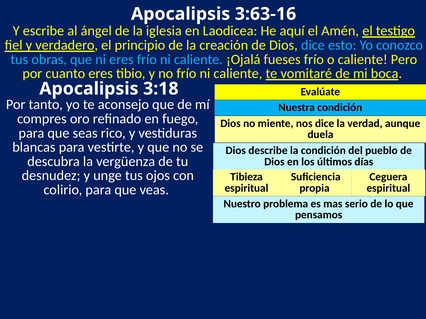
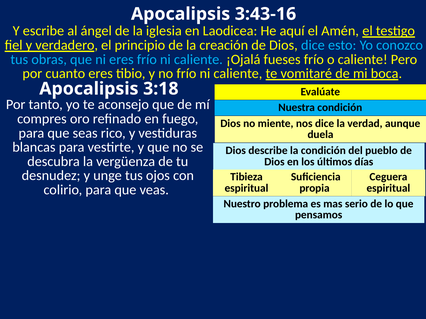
3:63-16: 3:63-16 -> 3:43-16
